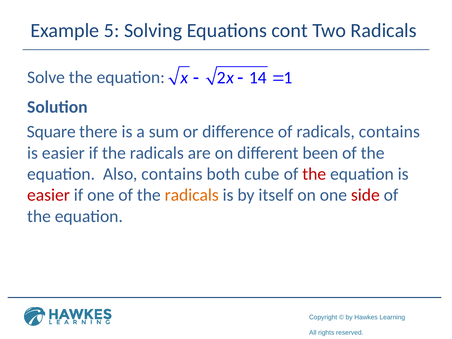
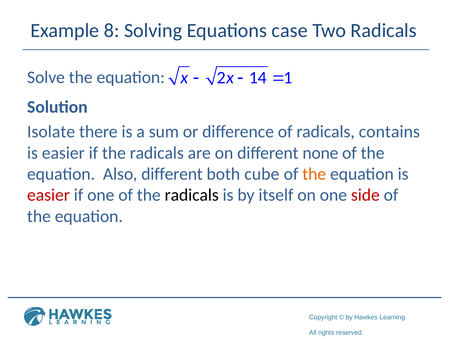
5: 5 -> 8
cont: cont -> case
Square: Square -> Isolate
been: been -> none
Also contains: contains -> different
the at (314, 174) colour: red -> orange
radicals at (192, 195) colour: orange -> black
